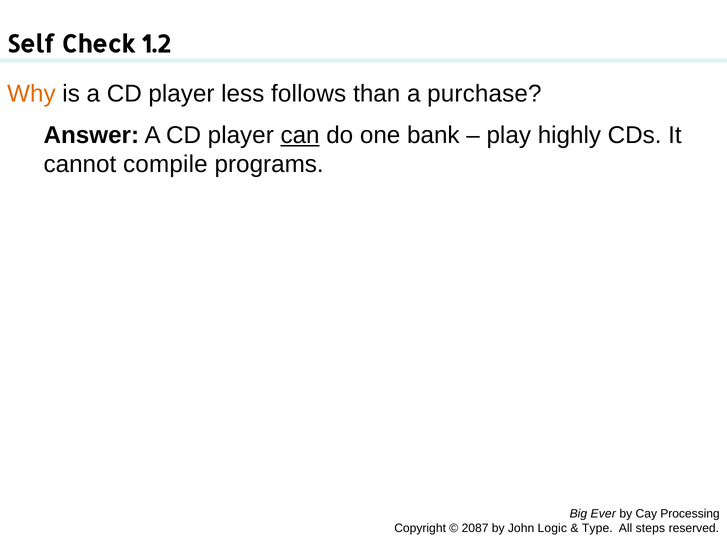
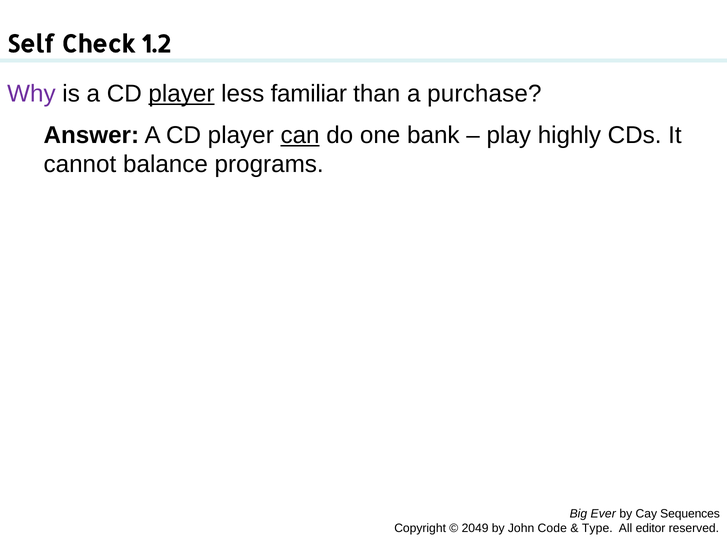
Why colour: orange -> purple
player at (181, 94) underline: none -> present
follows: follows -> familiar
compile: compile -> balance
Processing: Processing -> Sequences
2087: 2087 -> 2049
Logic: Logic -> Code
steps: steps -> editor
